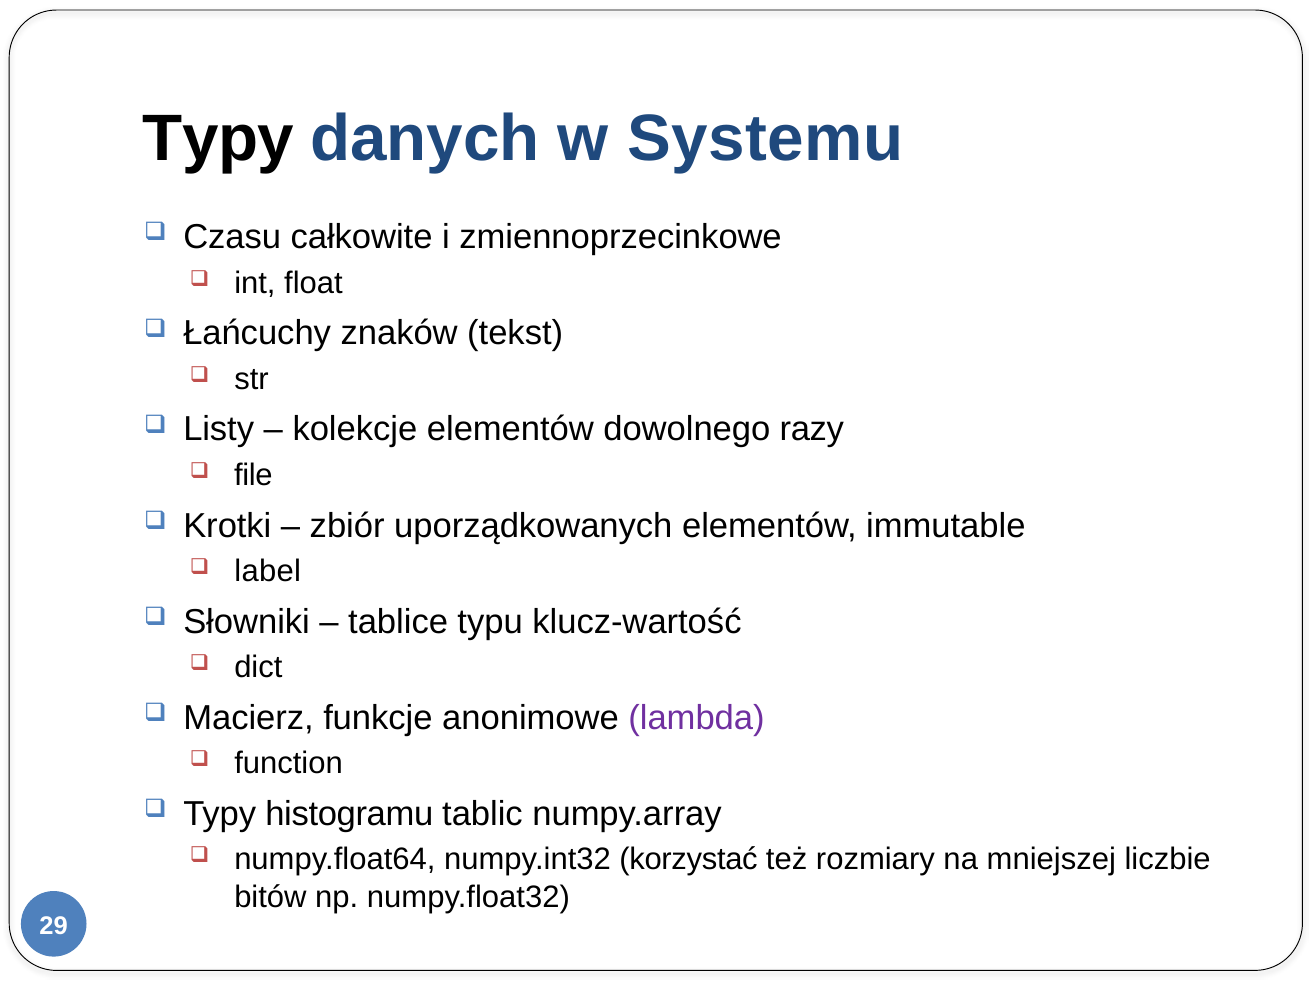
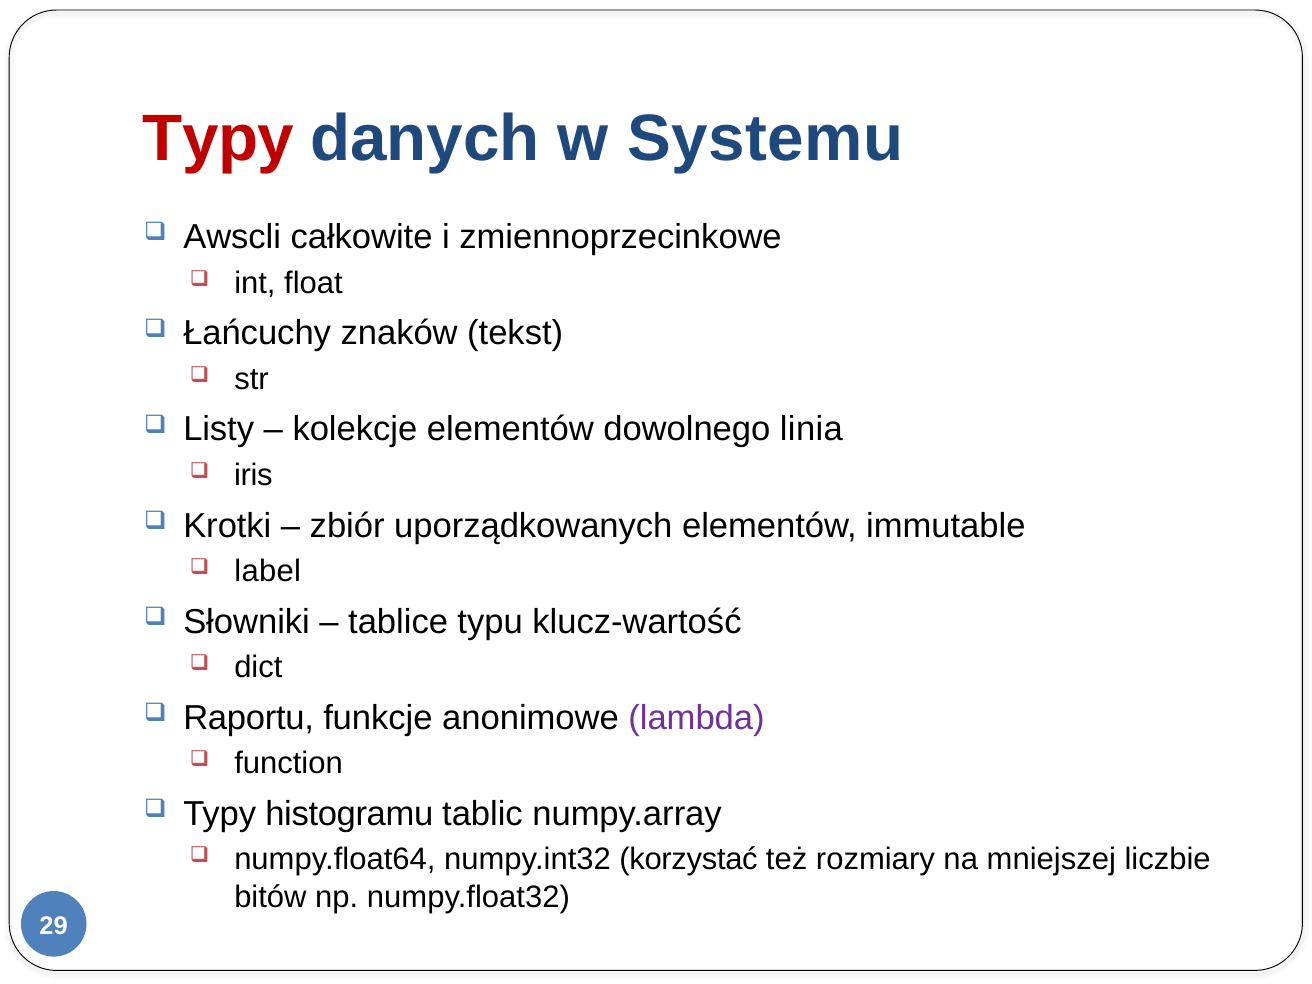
Typy at (218, 139) colour: black -> red
Czasu: Czasu -> Awscli
razy: razy -> linia
file: file -> iris
Macierz: Macierz -> Raportu
